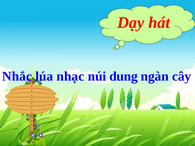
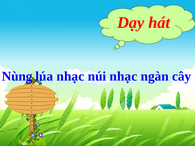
Nhắc: Nhắc -> Nùng
núi dung: dung -> nhạc
